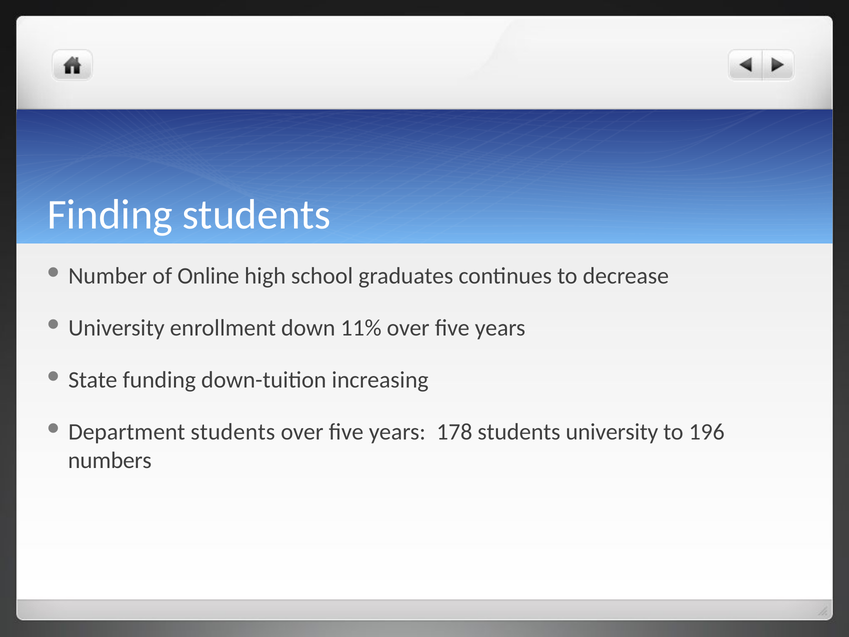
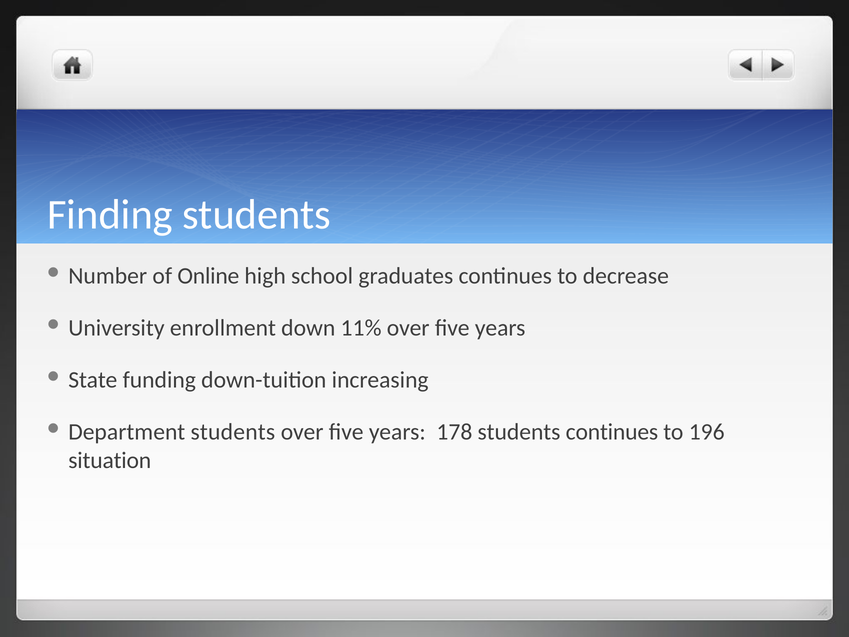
students university: university -> continues
numbers: numbers -> situation
